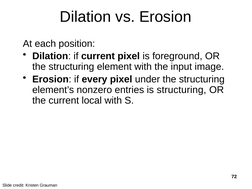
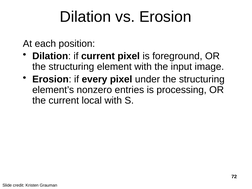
is structuring: structuring -> processing
